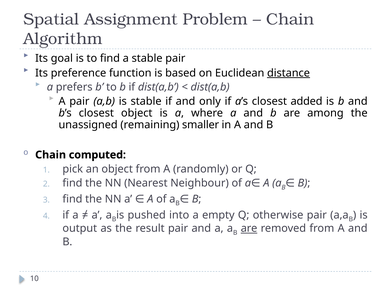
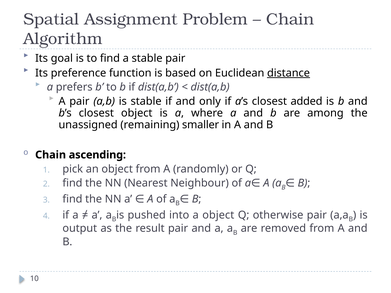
computed: computed -> ascending
a empty: empty -> object
are at (249, 229) underline: present -> none
